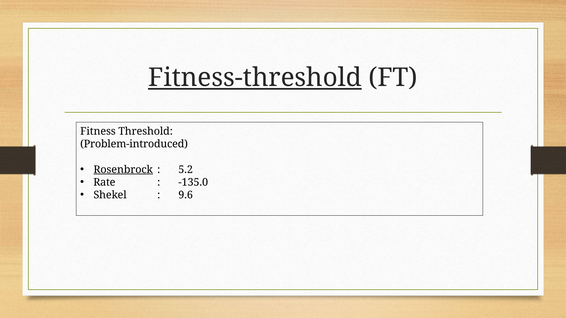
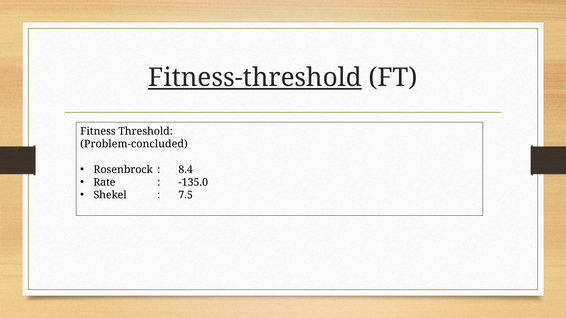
Problem-introduced: Problem-introduced -> Problem-concluded
Rosenbrock underline: present -> none
5.2: 5.2 -> 8.4
9.6: 9.6 -> 7.5
